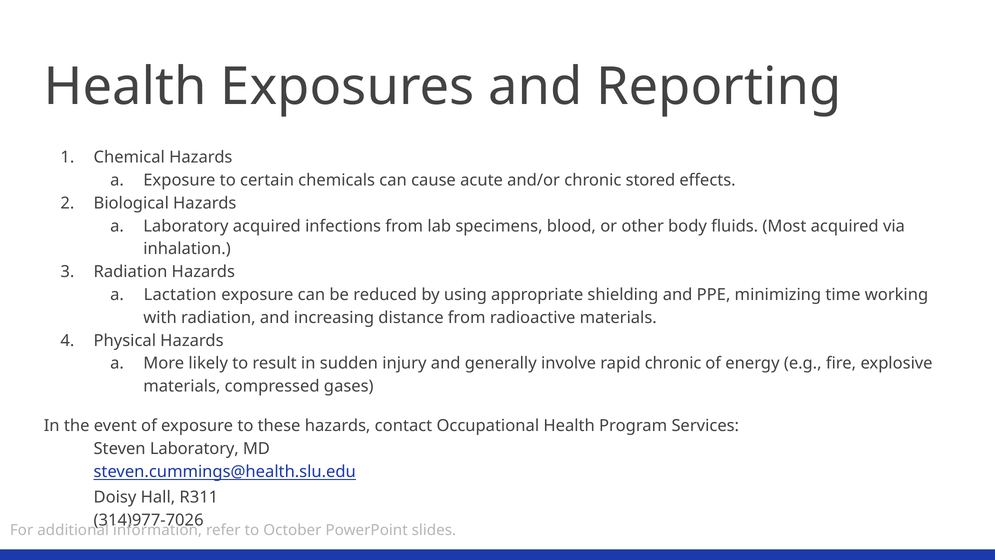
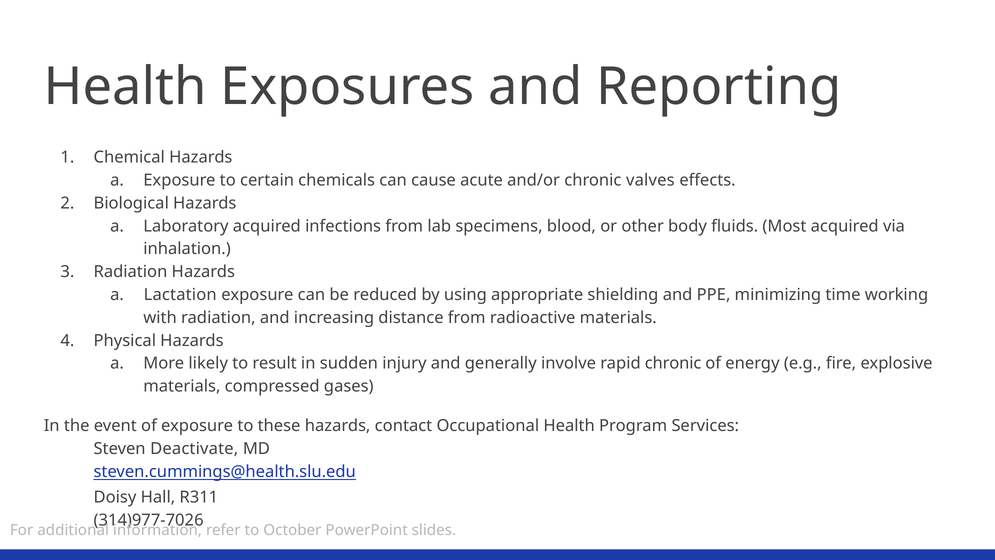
stored: stored -> valves
Steven Laboratory: Laboratory -> Deactivate
